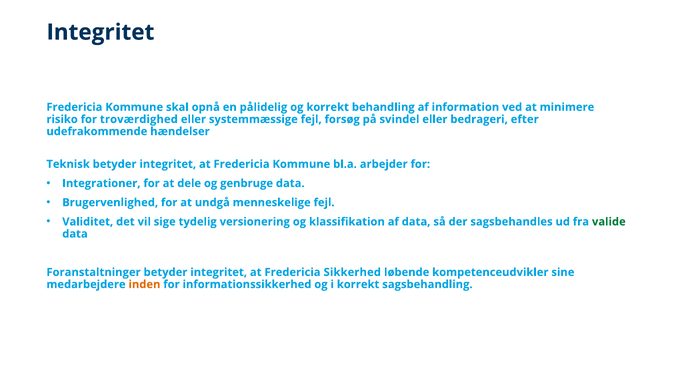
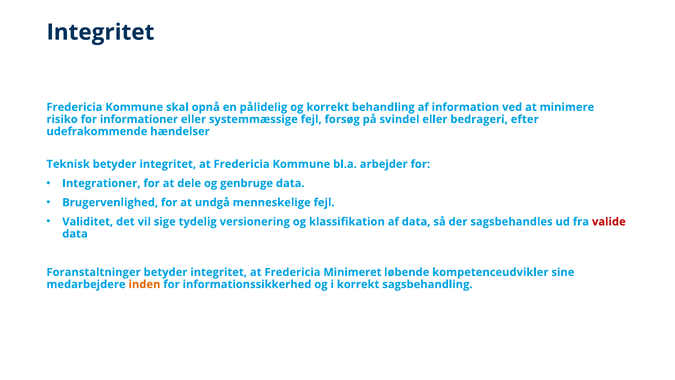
troværdighed: troværdighed -> informationer
valide colour: green -> red
Sikkerhed: Sikkerhed -> Minimeret
